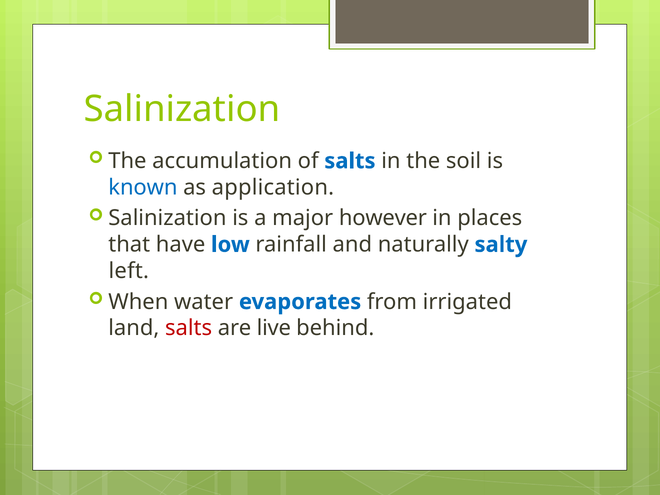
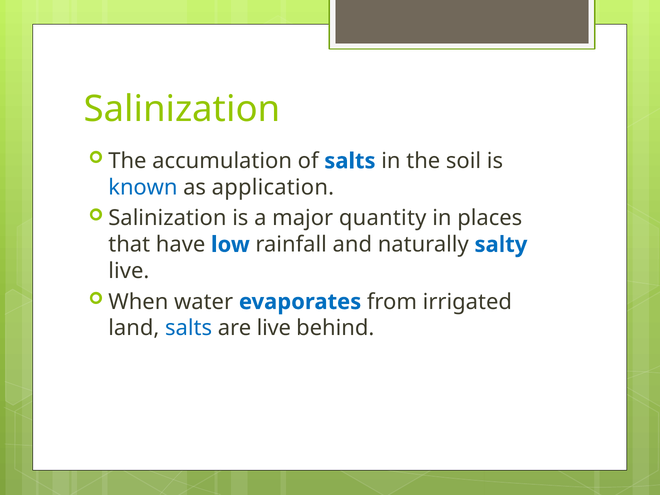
however: however -> quantity
left at (129, 271): left -> live
salts at (189, 328) colour: red -> blue
